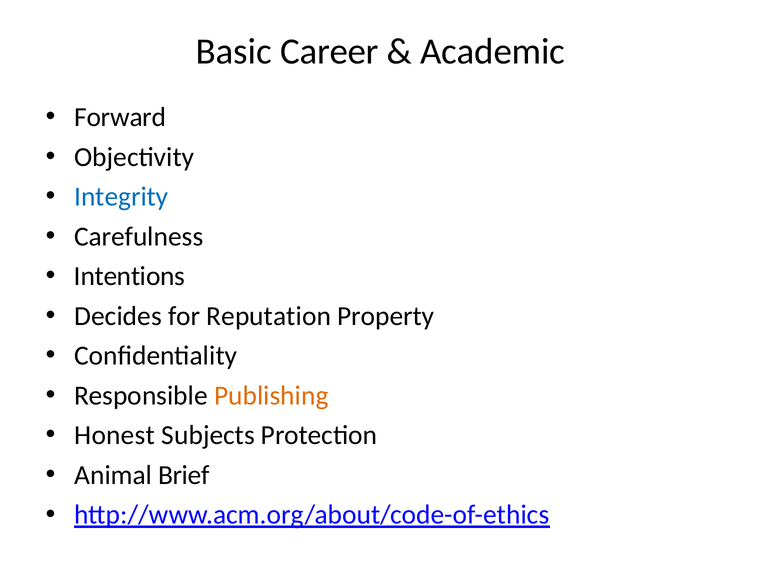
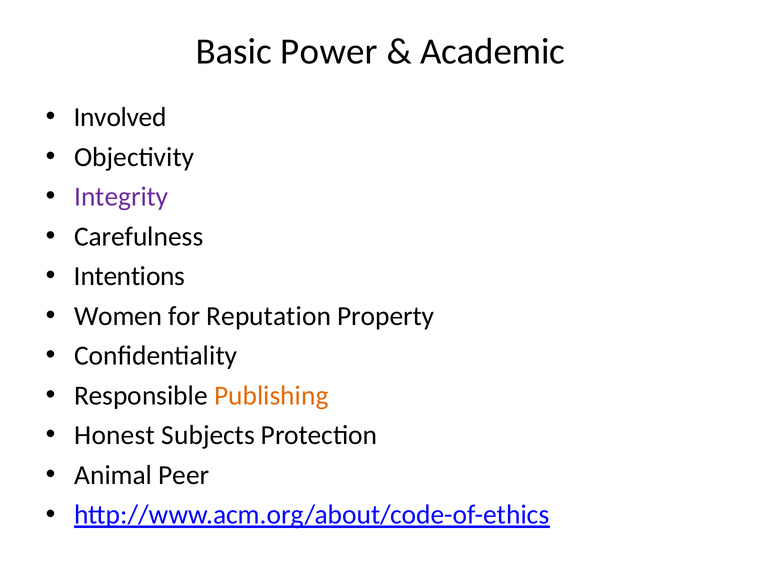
Career: Career -> Power
Forward: Forward -> Involved
Integrity colour: blue -> purple
Decides: Decides -> Women
Brief: Brief -> Peer
